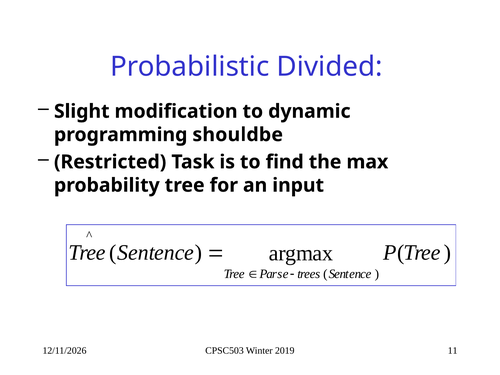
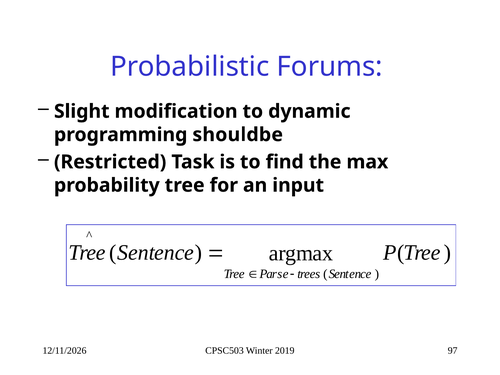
Divided: Divided -> Forums
11: 11 -> 97
